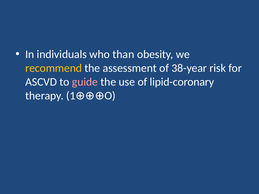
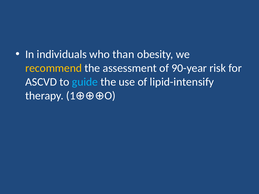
38-year: 38-year -> 90-year
guide colour: pink -> light blue
lipid-coronary: lipid-coronary -> lipid-intensify
